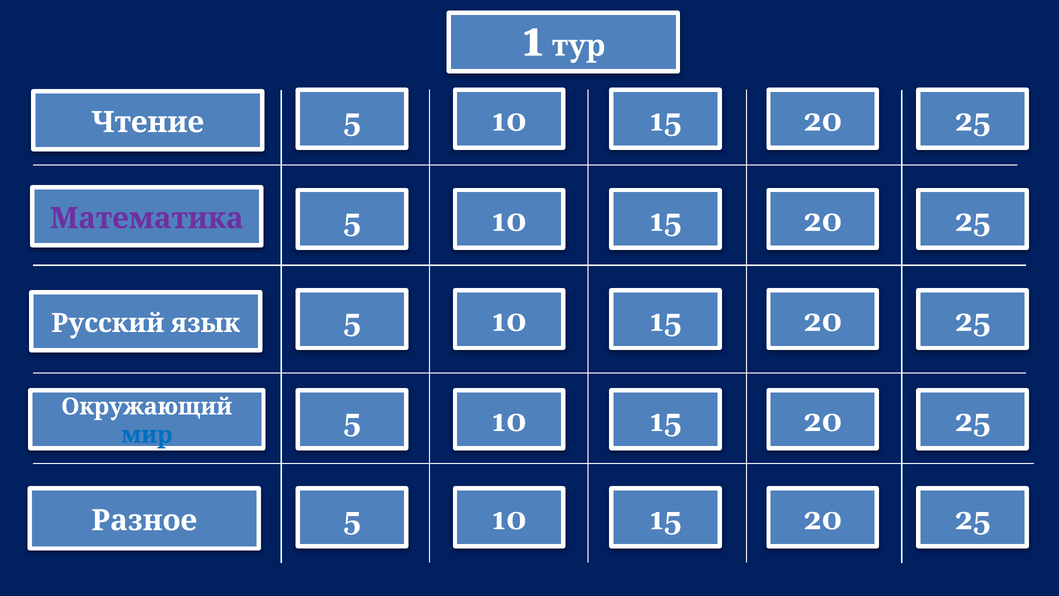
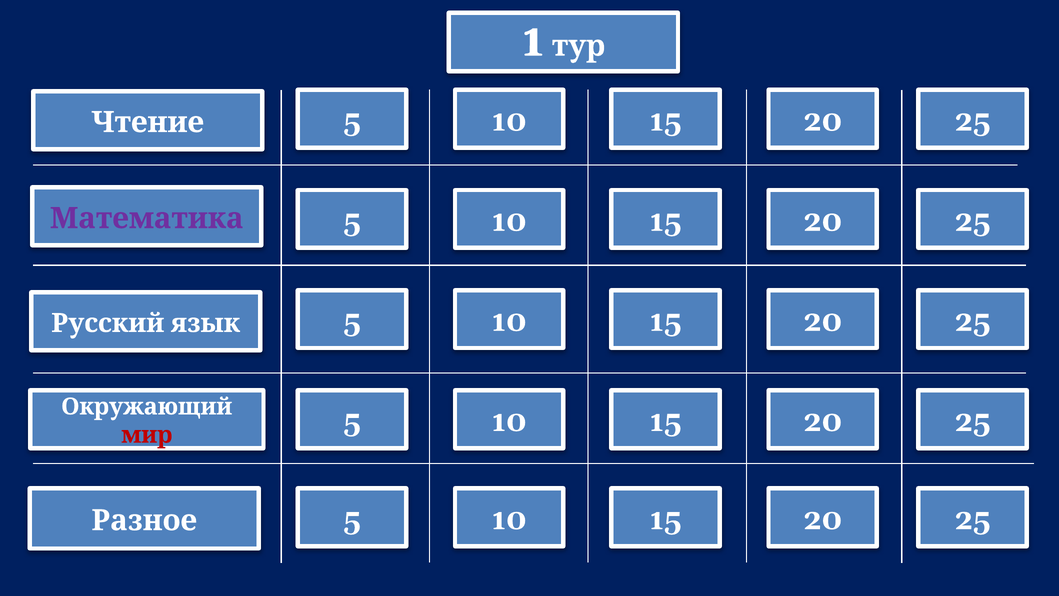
мир colour: blue -> red
